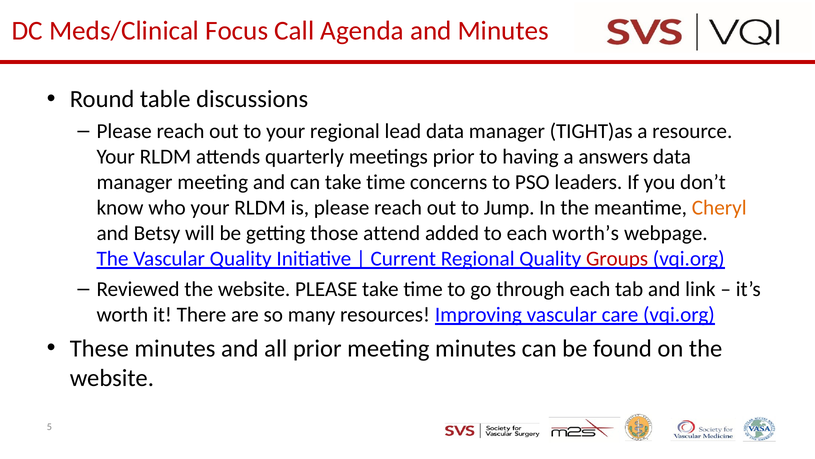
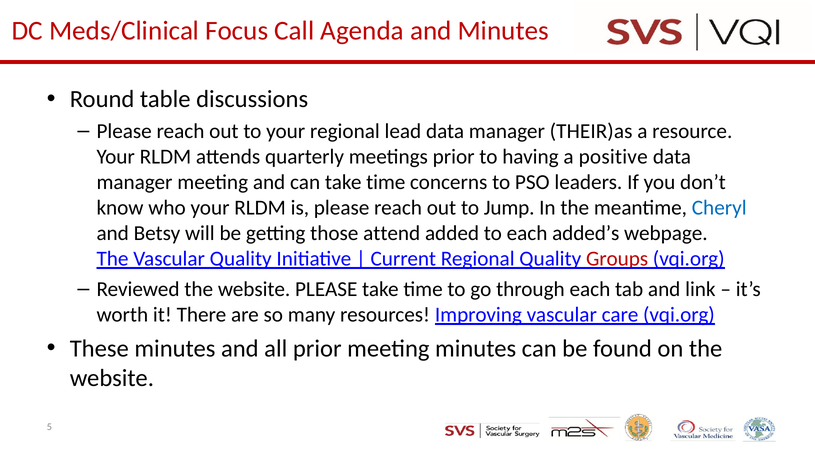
TIGHT)as: TIGHT)as -> THEIR)as
answers: answers -> positive
Cheryl colour: orange -> blue
worth’s: worth’s -> added’s
